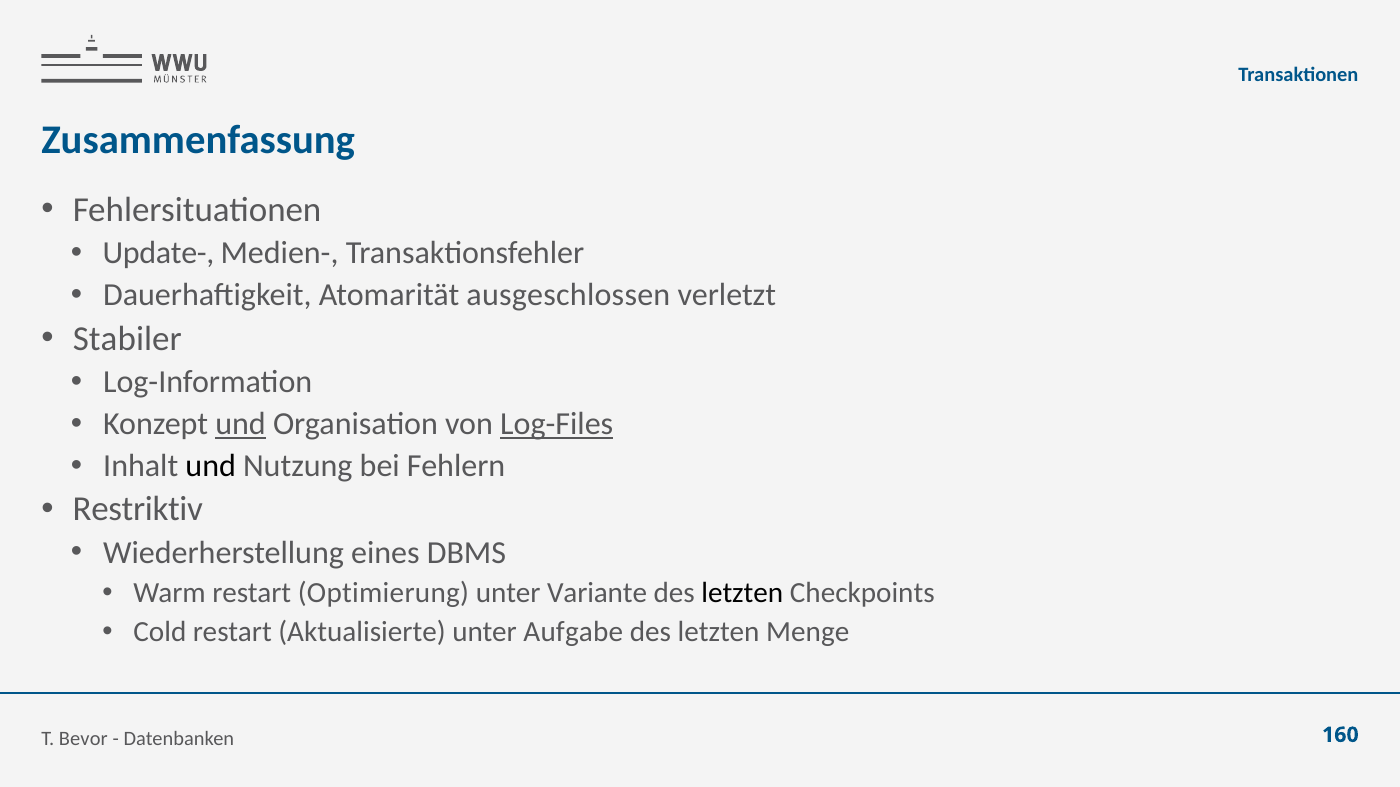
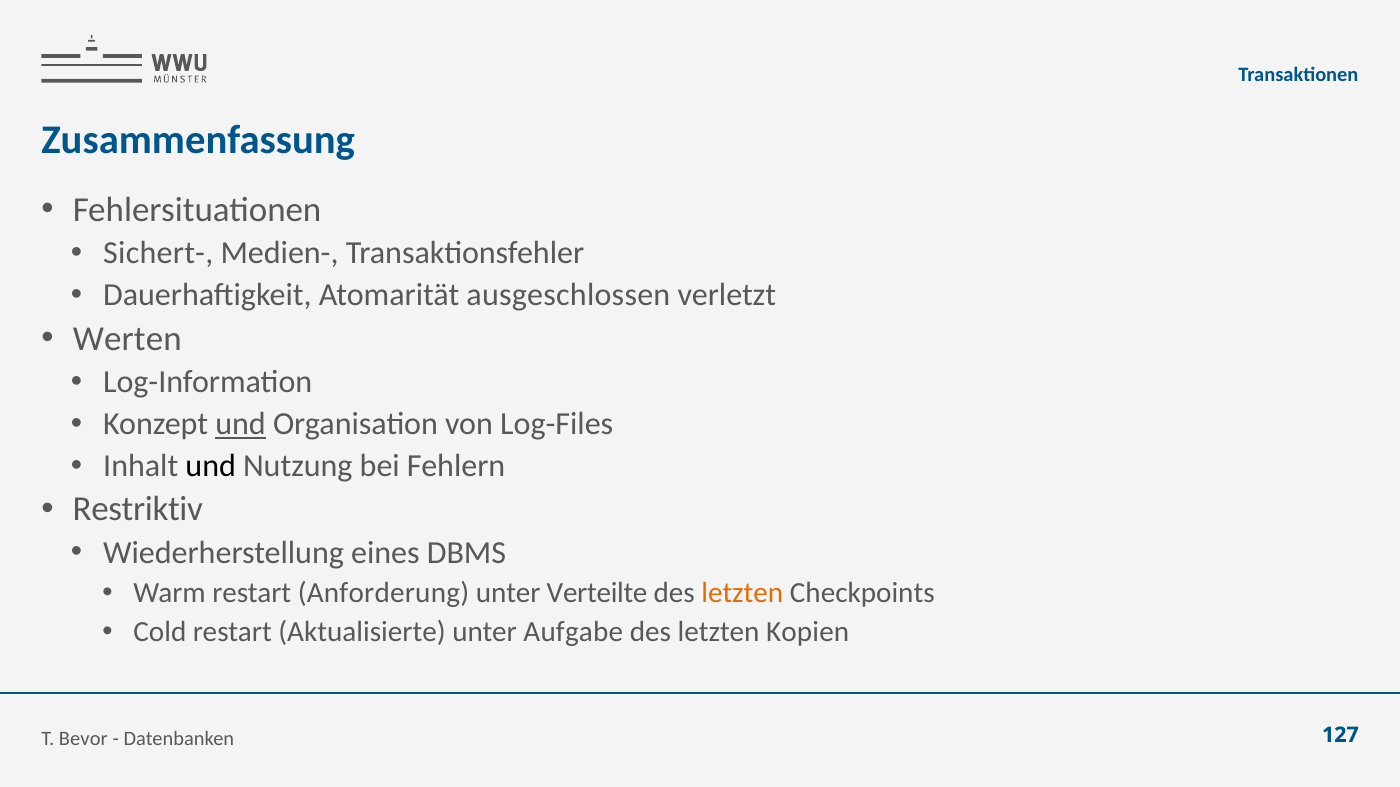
Update-: Update- -> Sichert-
Stabiler: Stabiler -> Werten
Log-Files underline: present -> none
Optimierung: Optimierung -> Anforderung
Variante: Variante -> Verteilte
letzten at (742, 593) colour: black -> orange
Menge: Menge -> Kopien
160: 160 -> 127
